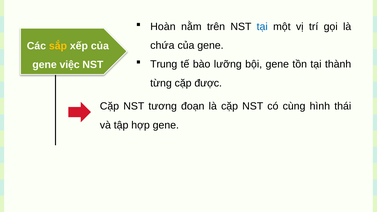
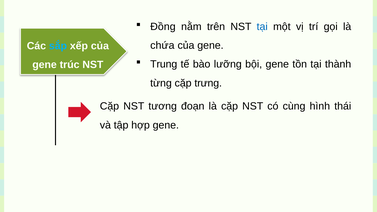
Hoàn: Hoàn -> Đồng
sắp colour: yellow -> light blue
việc: việc -> trúc
được: được -> trưng
